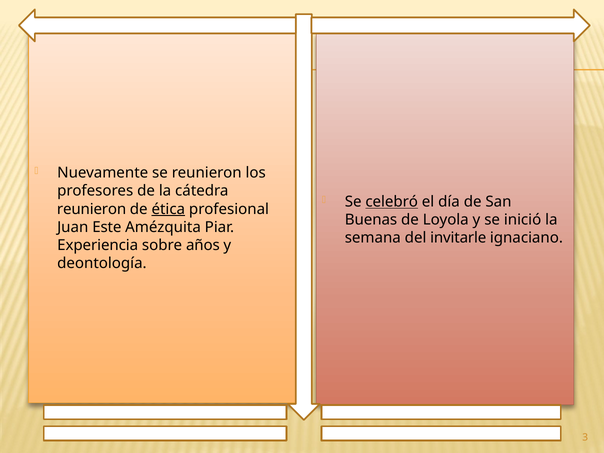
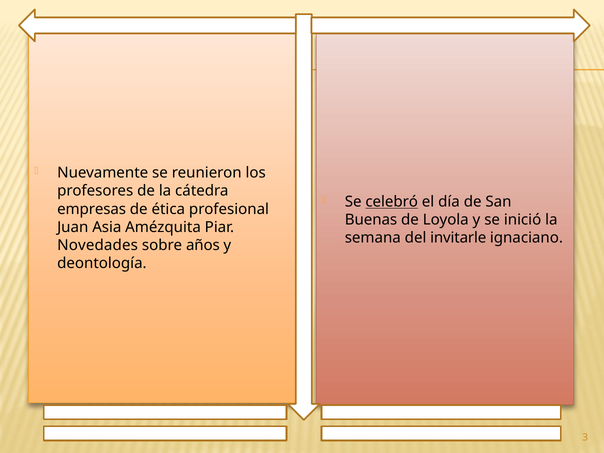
reunieron at (92, 209): reunieron -> empresas
ética underline: present -> none
Este: Este -> Asia
Experiencia: Experiencia -> Novedades
